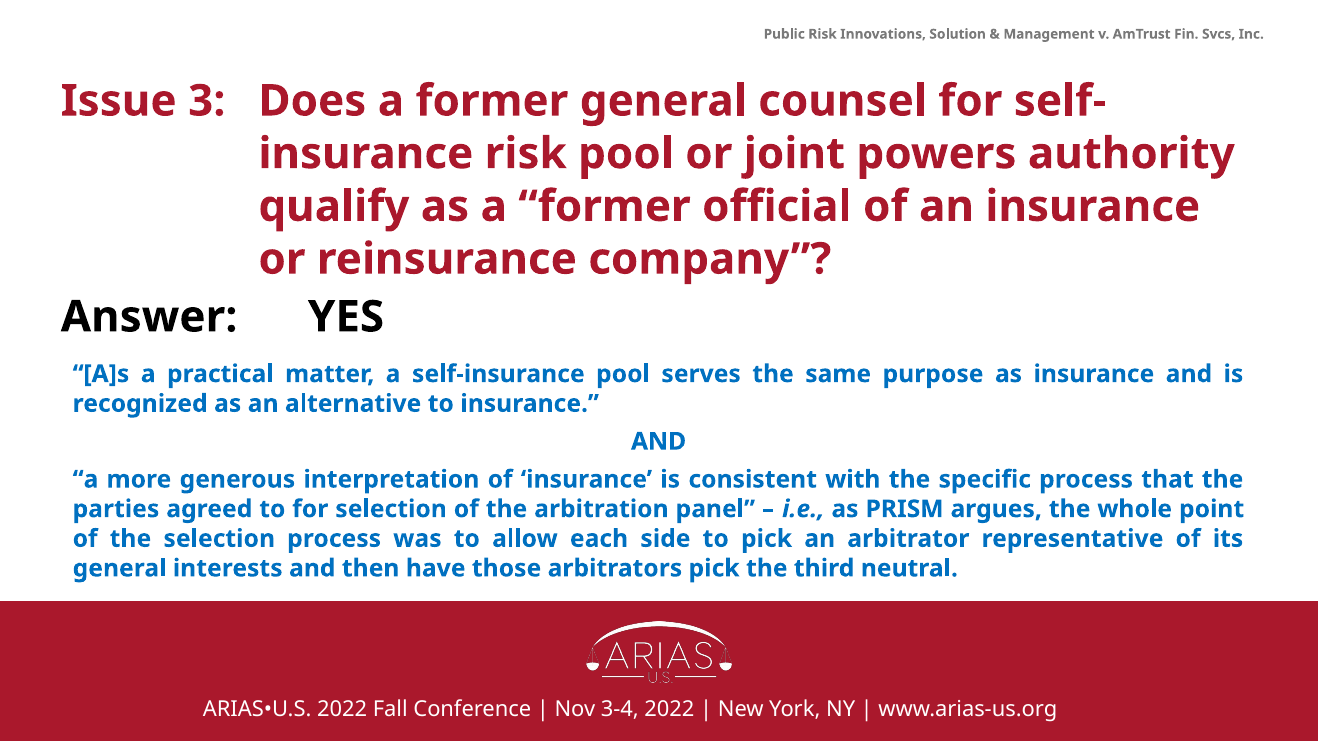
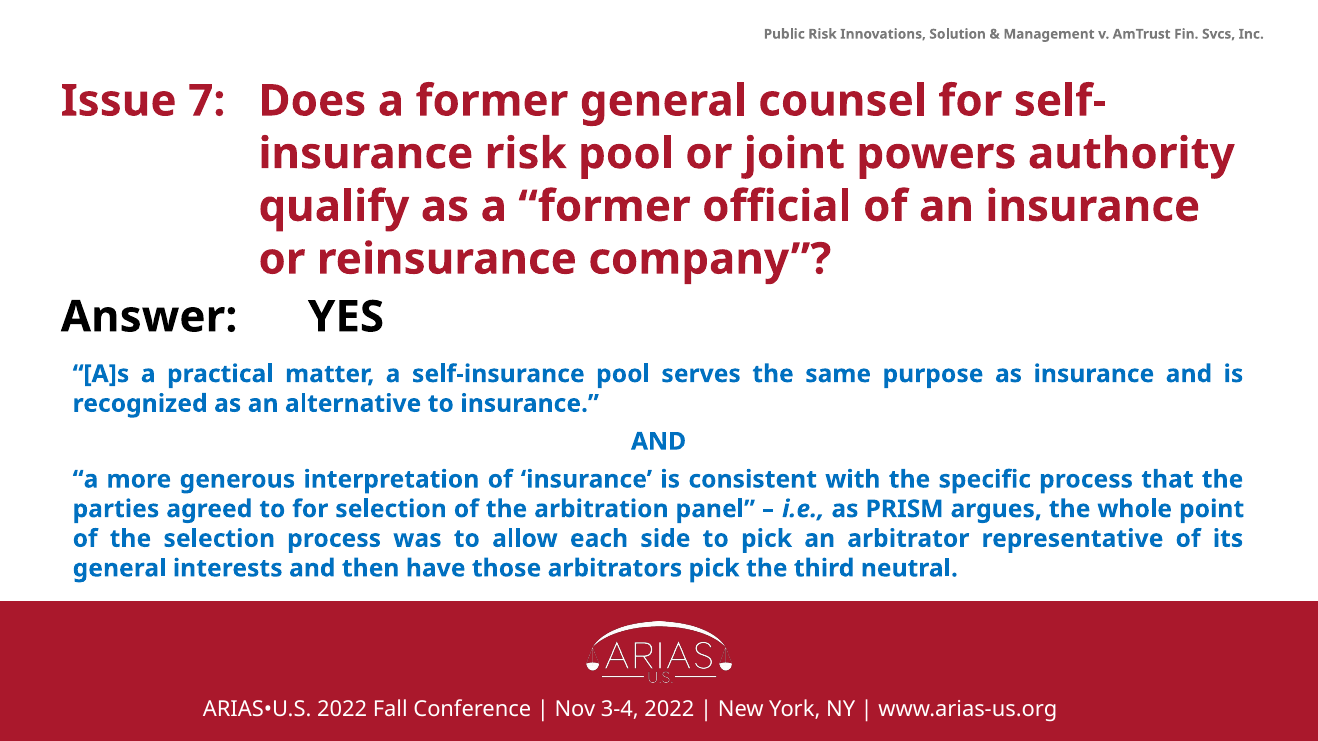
3: 3 -> 7
